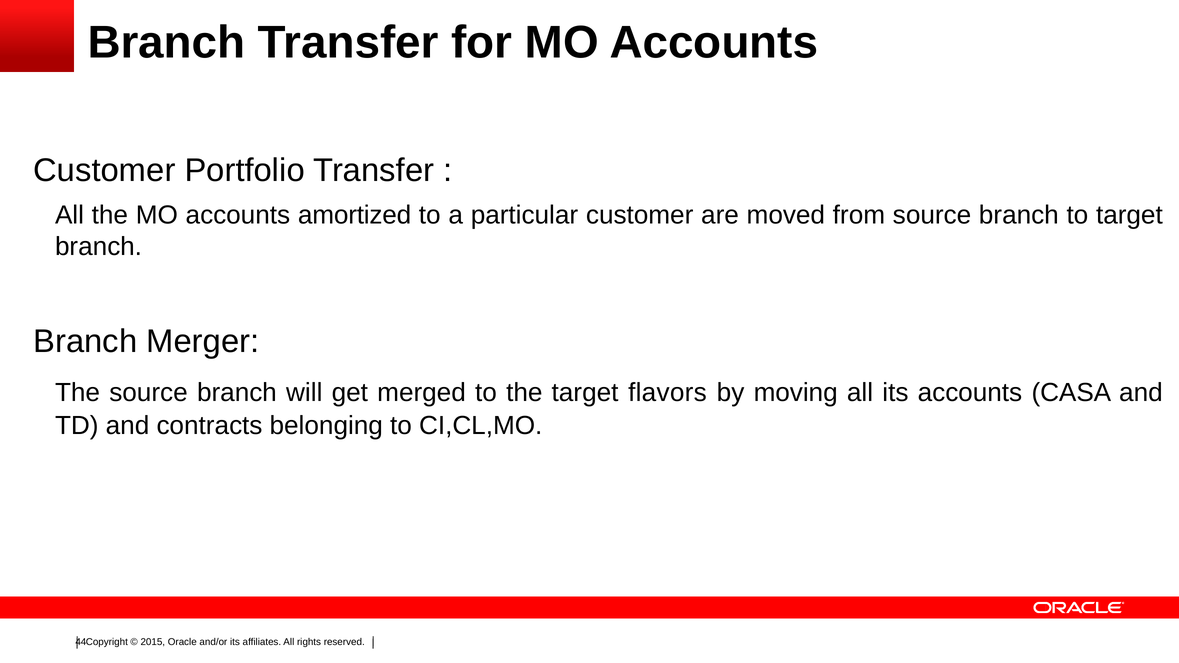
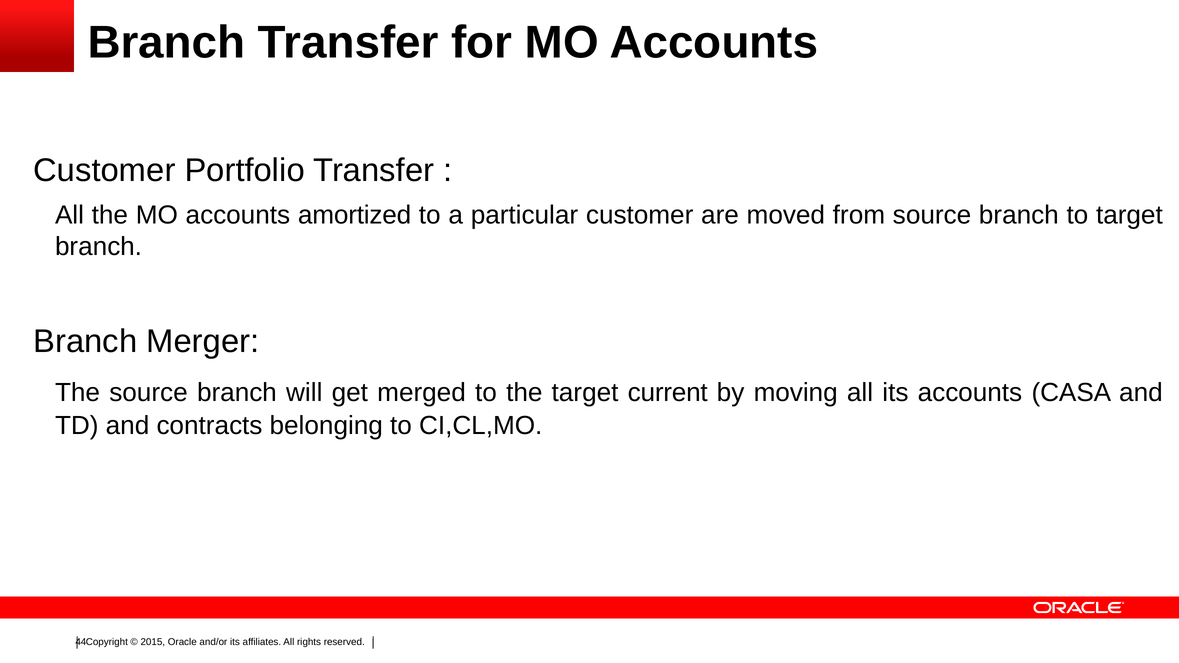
flavors: flavors -> current
